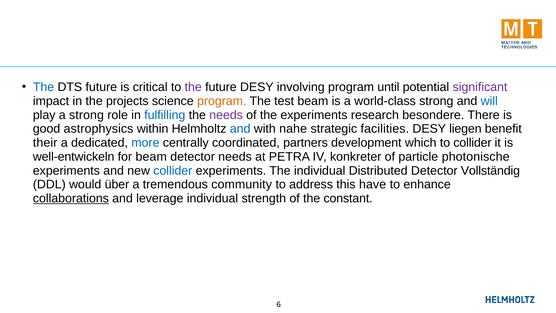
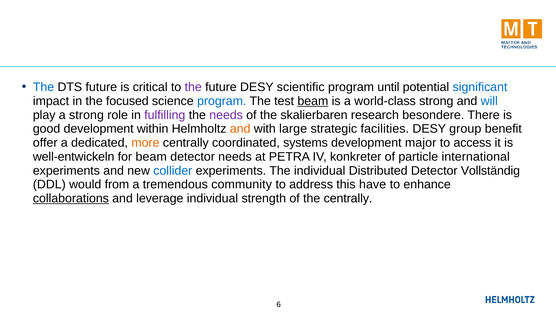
involving: involving -> scientific
significant colour: purple -> blue
projects: projects -> focused
program at (222, 101) colour: orange -> blue
beam at (313, 101) underline: none -> present
fulfilling colour: blue -> purple
the experiments: experiments -> skalierbaren
good astrophysics: astrophysics -> development
and at (240, 129) colour: blue -> orange
nahe: nahe -> large
liegen: liegen -> group
their: their -> offer
more colour: blue -> orange
partners: partners -> systems
which: which -> major
to collider: collider -> access
photonische: photonische -> international
über: über -> from
the constant: constant -> centrally
